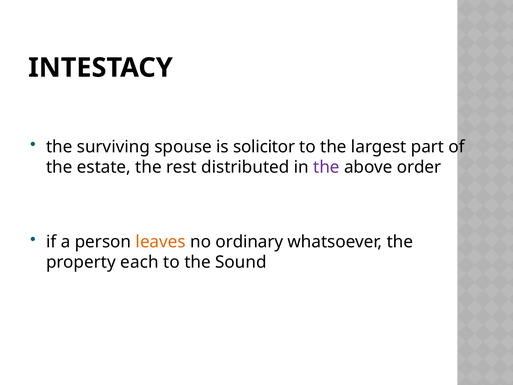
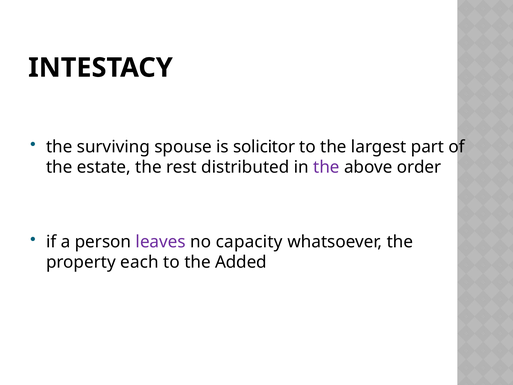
leaves colour: orange -> purple
ordinary: ordinary -> capacity
Sound: Sound -> Added
